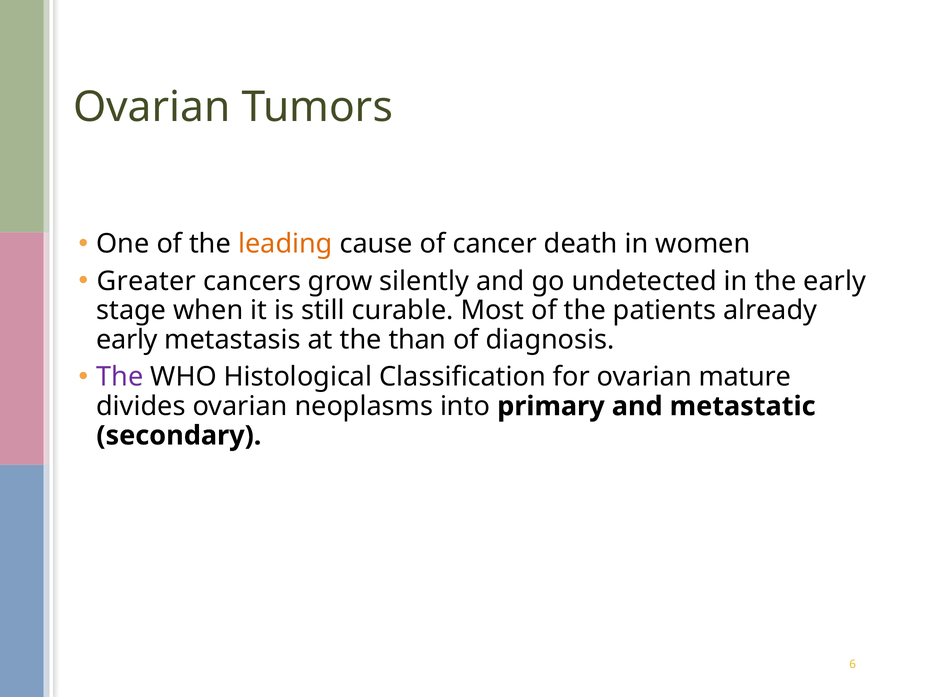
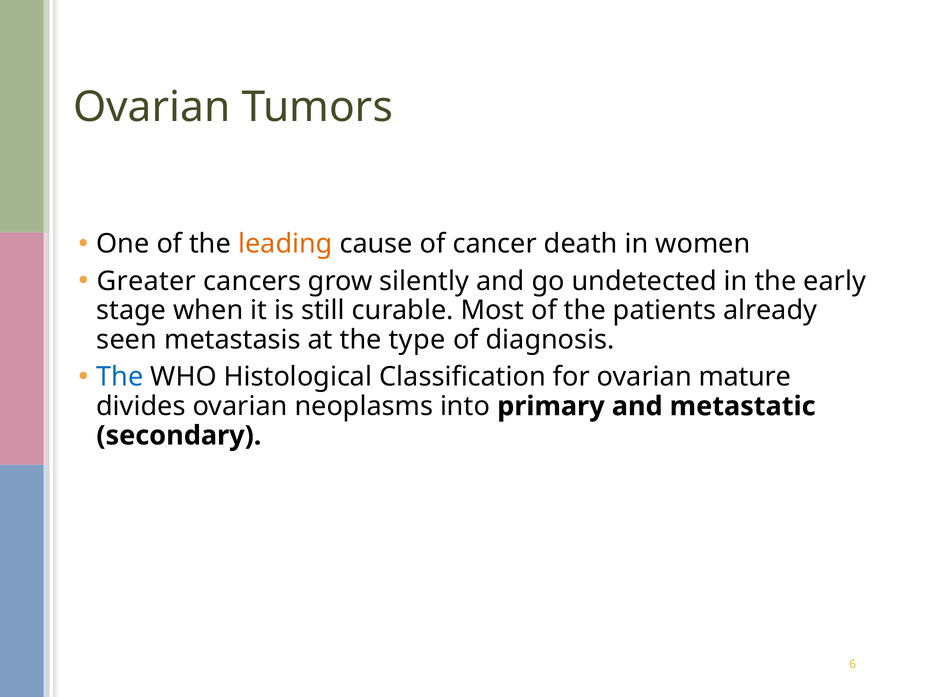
early at (127, 340): early -> seen
than: than -> type
The at (120, 377) colour: purple -> blue
